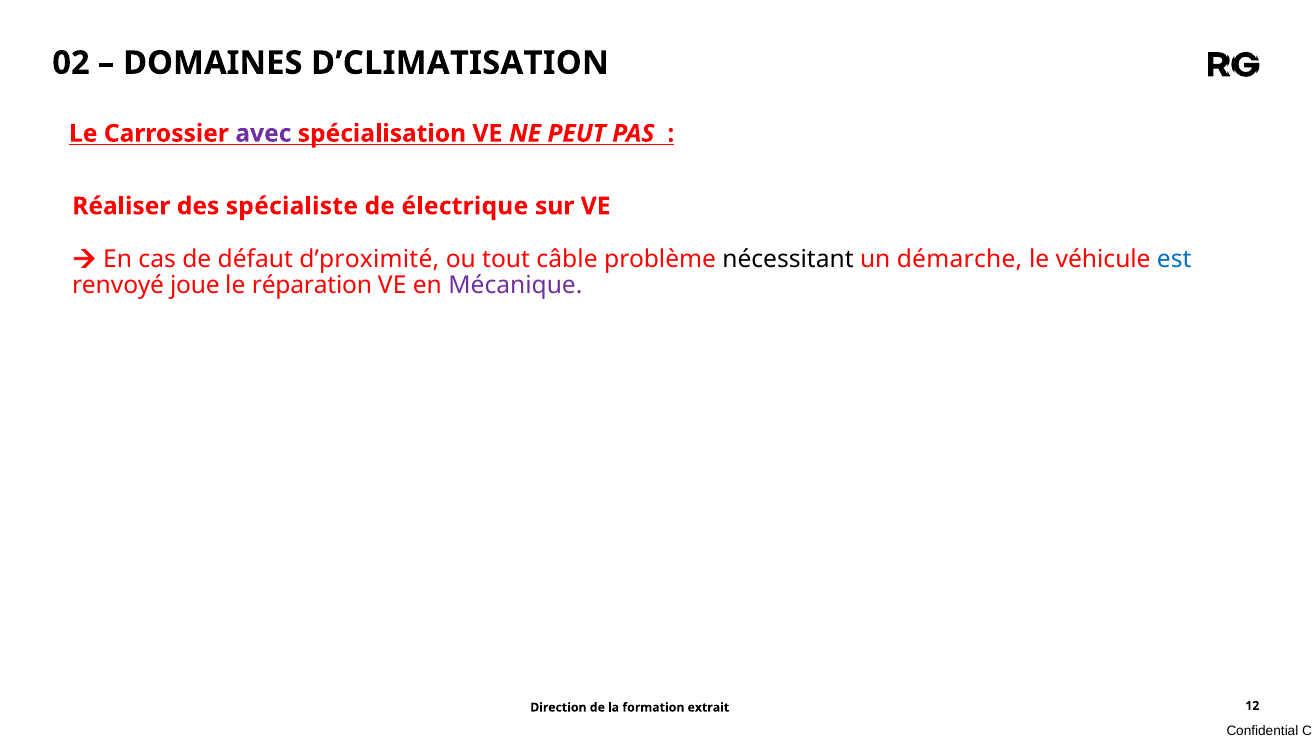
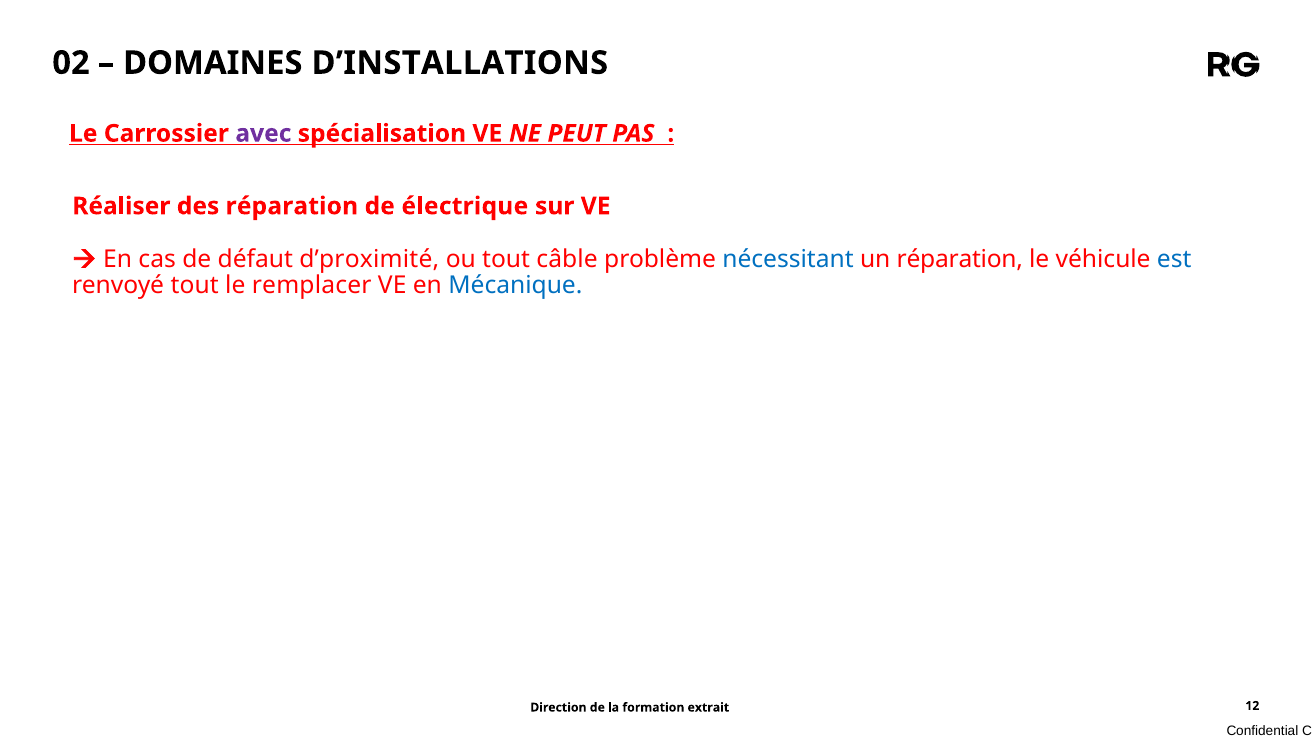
D’CLIMATISATION: D’CLIMATISATION -> D’INSTALLATIONS
des spécialiste: spécialiste -> réparation
nécessitant colour: black -> blue
un démarche: démarche -> réparation
renvoyé joue: joue -> tout
réparation: réparation -> remplacer
Mécanique colour: purple -> blue
